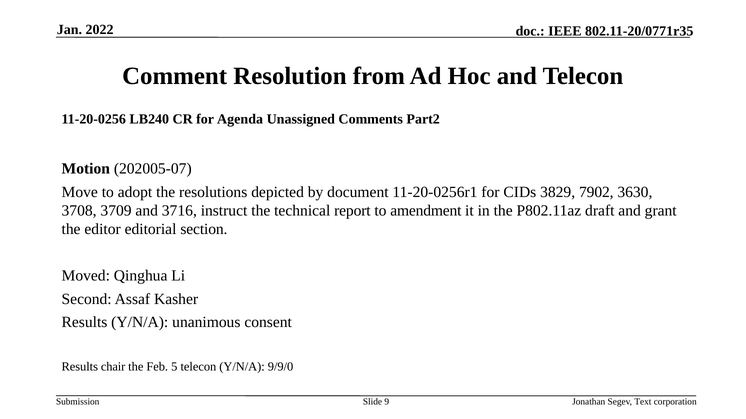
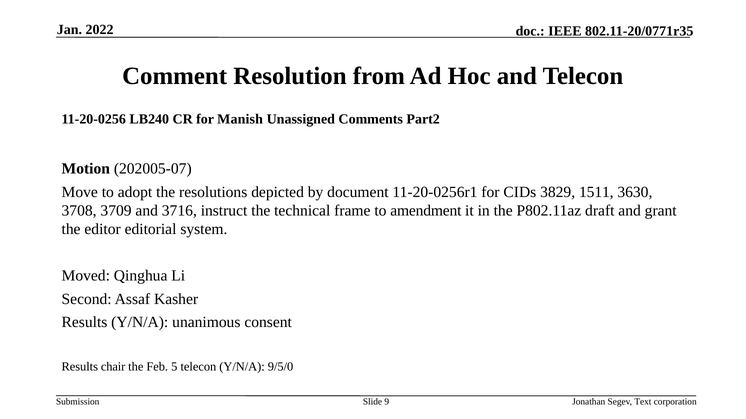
Agenda: Agenda -> Manish
7902: 7902 -> 1511
report: report -> frame
section: section -> system
9/9/0: 9/9/0 -> 9/5/0
